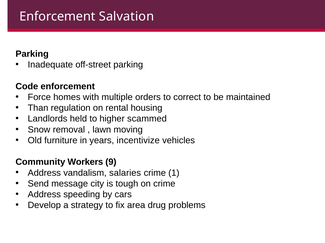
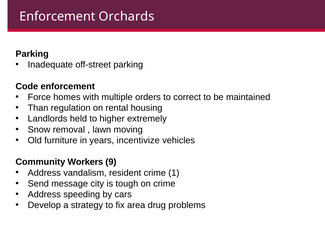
Salvation: Salvation -> Orchards
scammed: scammed -> extremely
salaries: salaries -> resident
